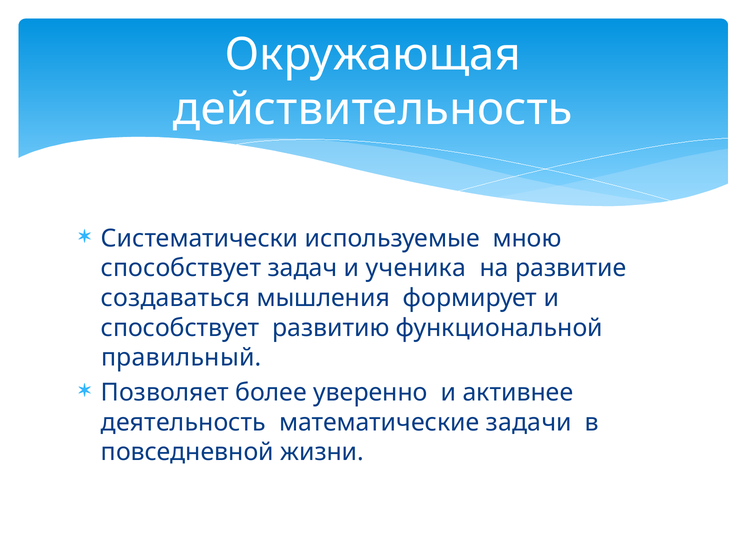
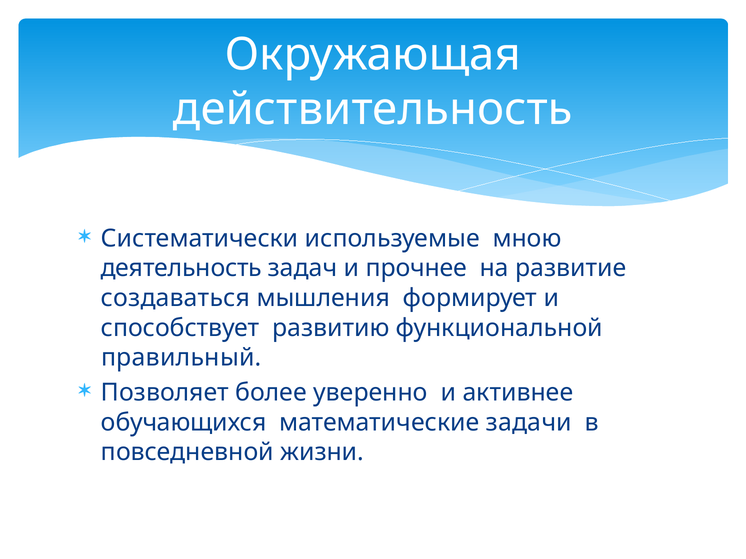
способствует at (181, 269): способствует -> деятельность
ученика: ученика -> прочнее
деятельность: деятельность -> обучающихся
